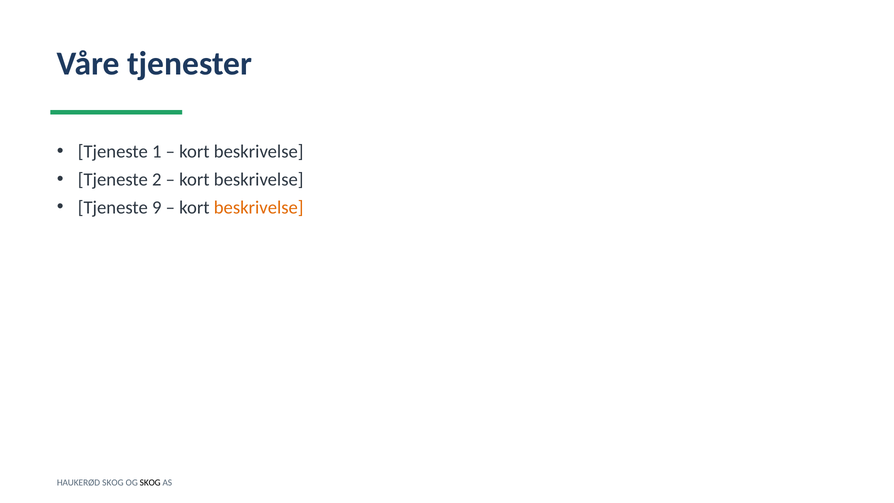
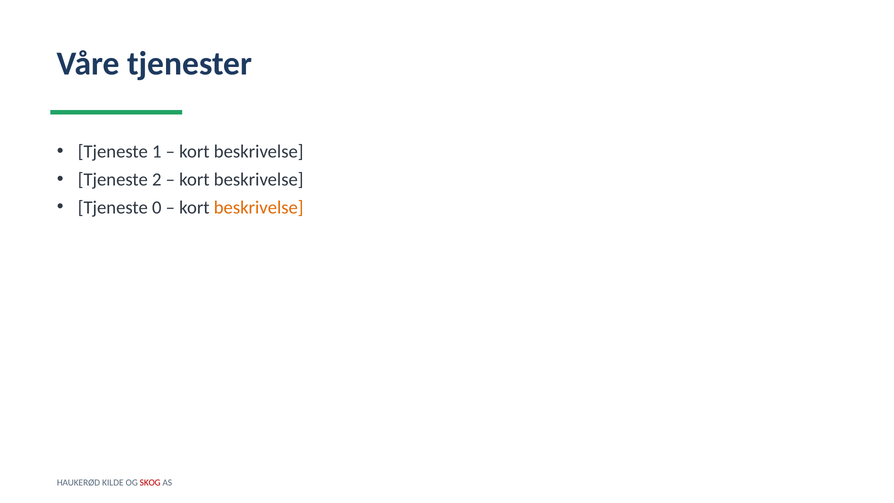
9: 9 -> 0
HAUKERØD SKOG: SKOG -> KILDE
SKOG at (150, 483) colour: black -> red
